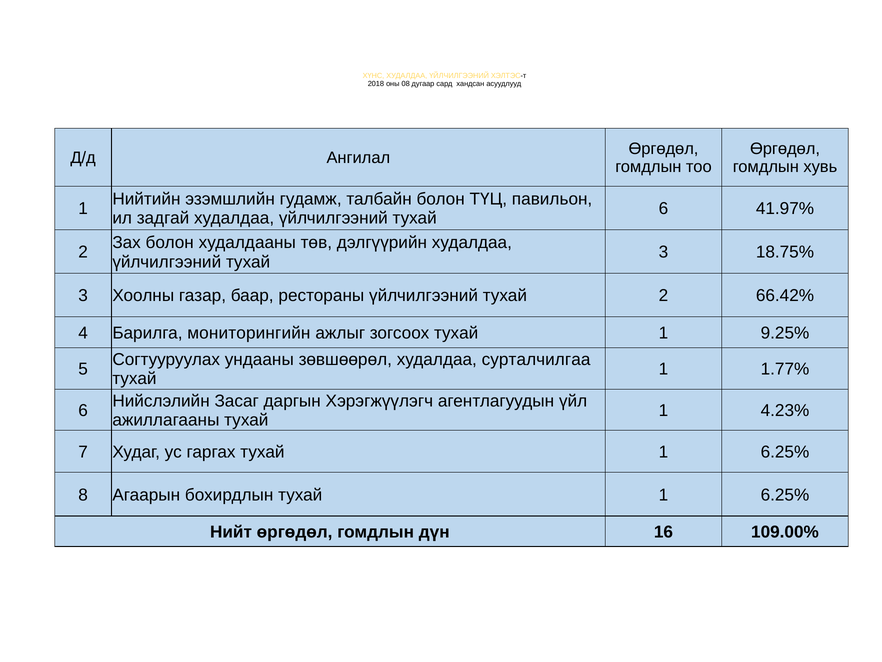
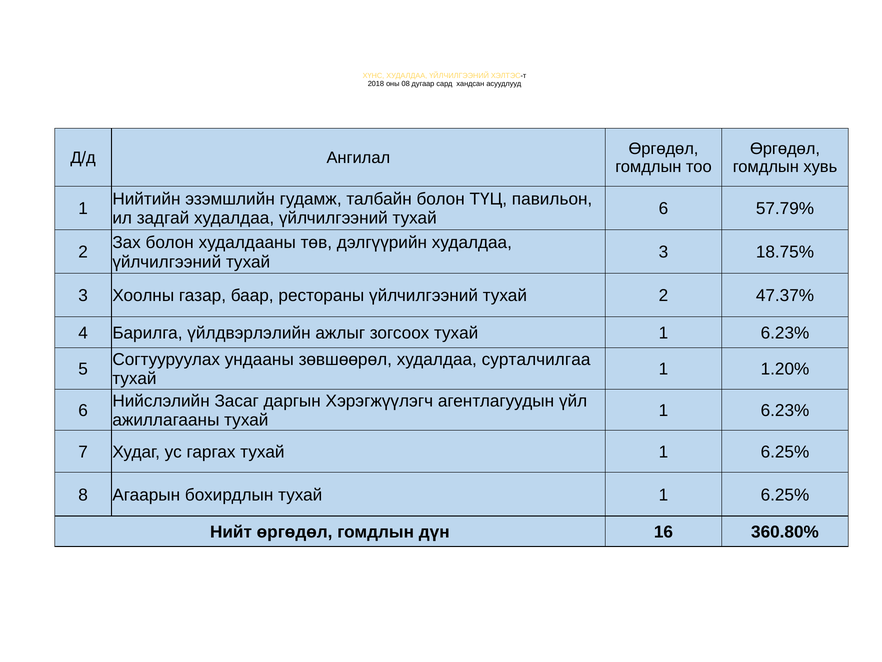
41.97%: 41.97% -> 57.79%
66.42%: 66.42% -> 47.37%
мониторингийн: мониторингийн -> үйлдвэрлэлийн
зогсоох тухай 1 9.25%: 9.25% -> 6.23%
1.77%: 1.77% -> 1.20%
4.23% at (785, 410): 4.23% -> 6.23%
109.00%: 109.00% -> 360.80%
